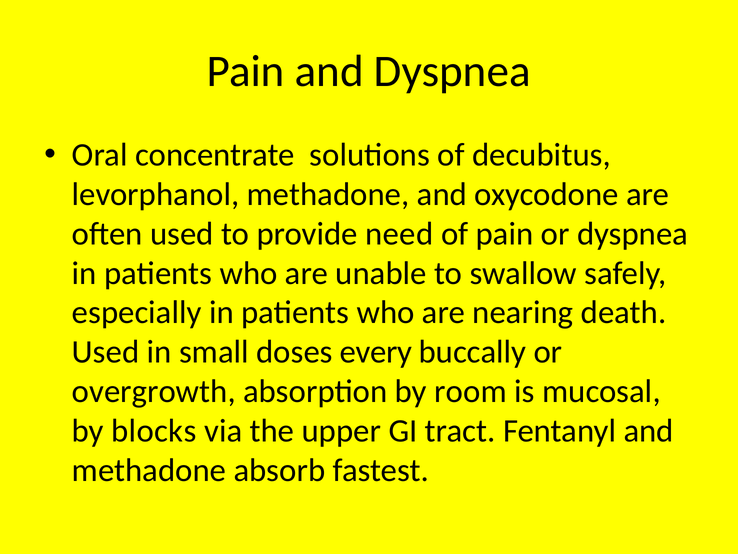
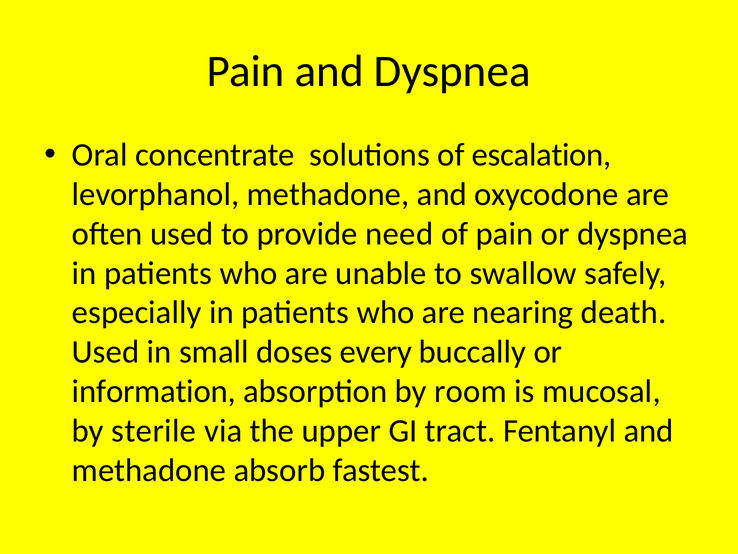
decubitus: decubitus -> escalation
overgrowth: overgrowth -> information
blocks: blocks -> sterile
